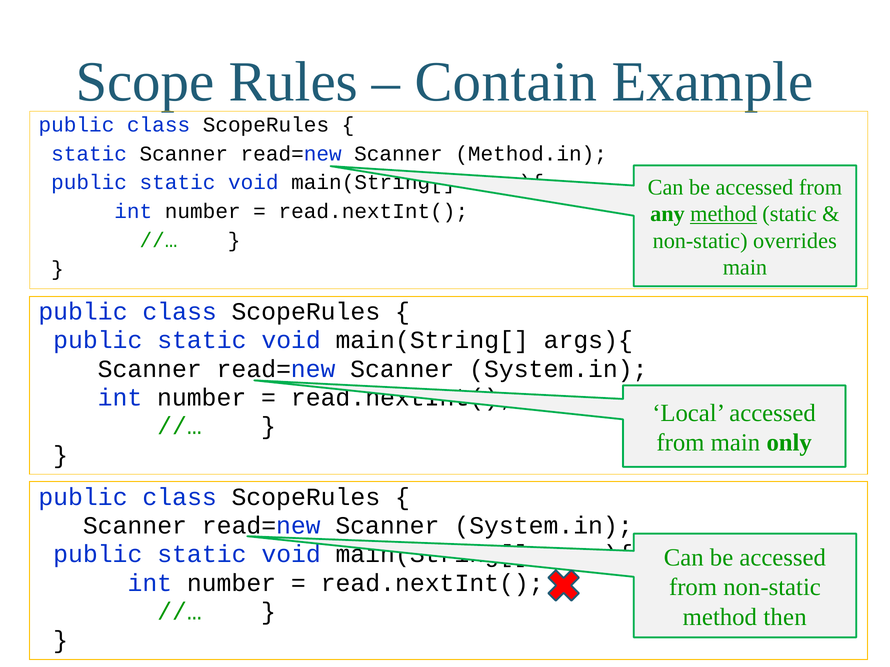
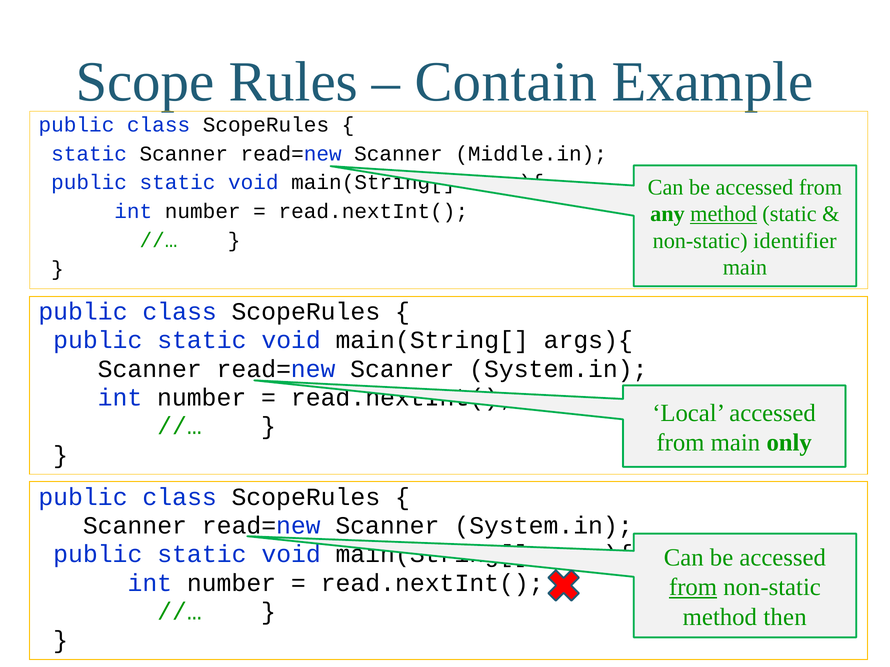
Method.in: Method.in -> Middle.in
overrides: overrides -> identifier
from at (693, 588) underline: none -> present
